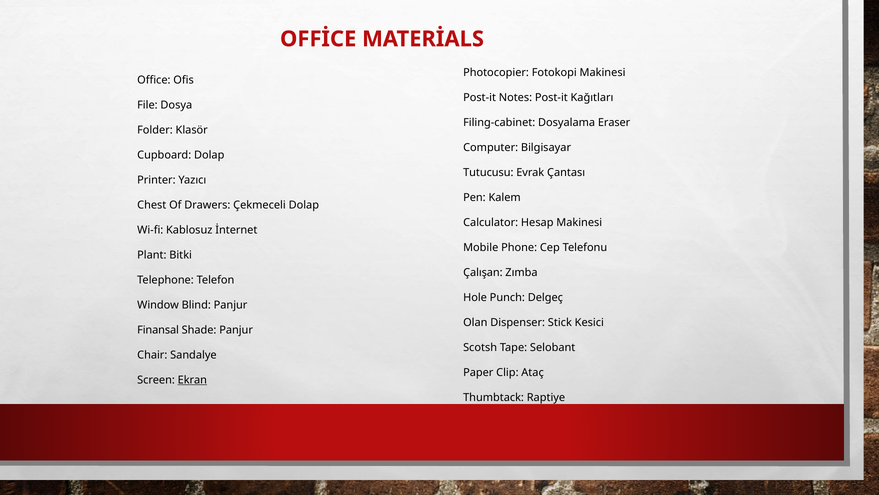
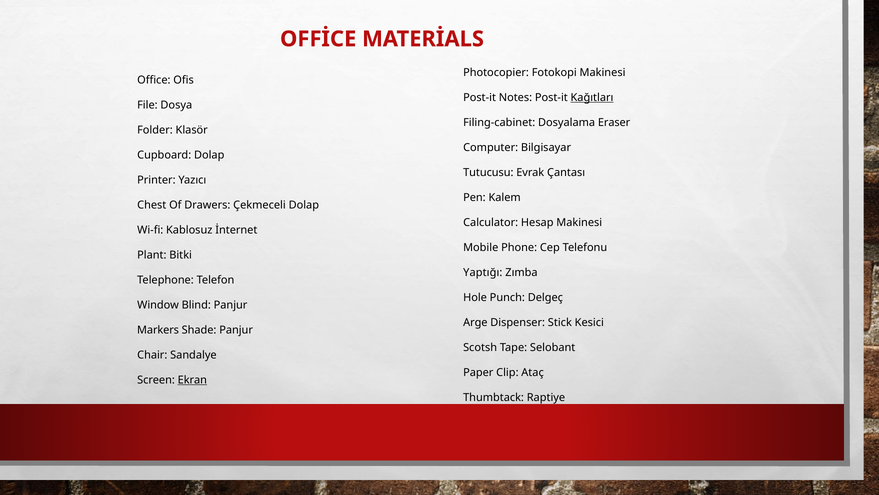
Kağıtları underline: none -> present
Çalışan: Çalışan -> Yaptığı
Olan: Olan -> Arge
Finansal: Finansal -> Markers
